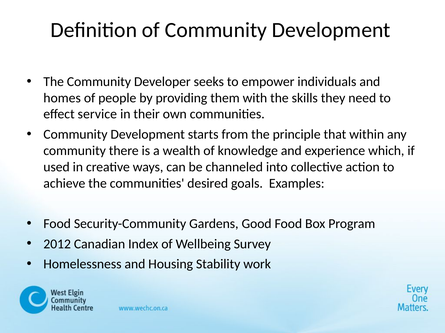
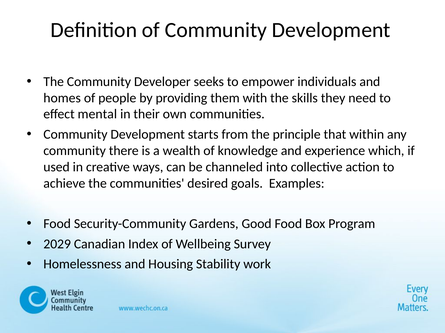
service: service -> mental
2012: 2012 -> 2029
